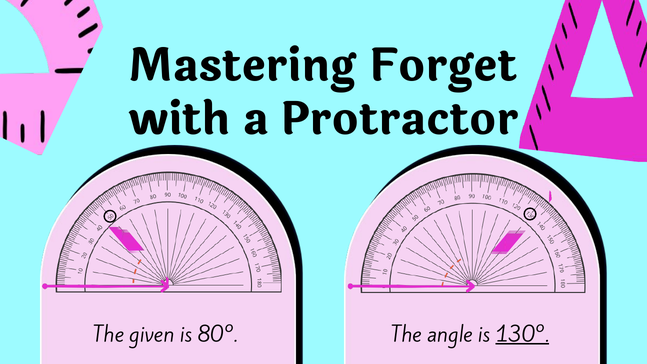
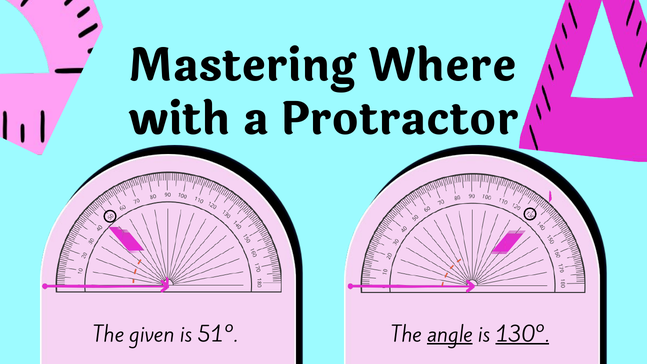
Forget: Forget -> Where
80°: 80° -> 51°
angle underline: none -> present
